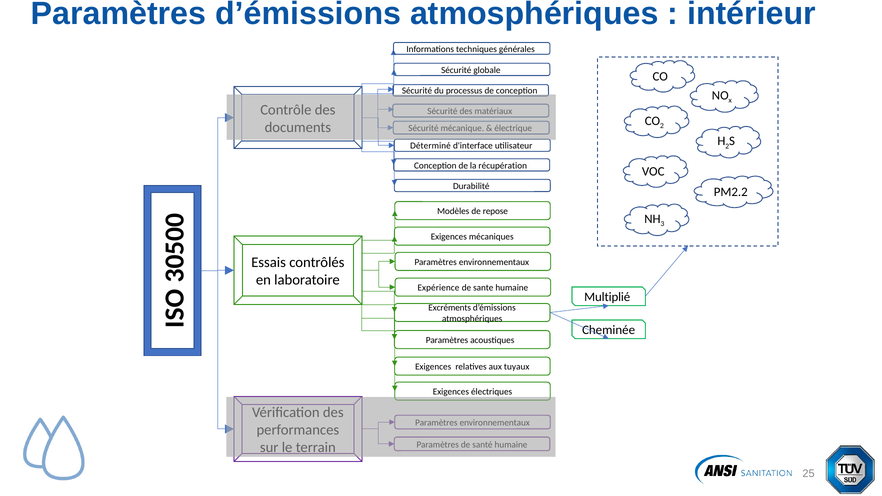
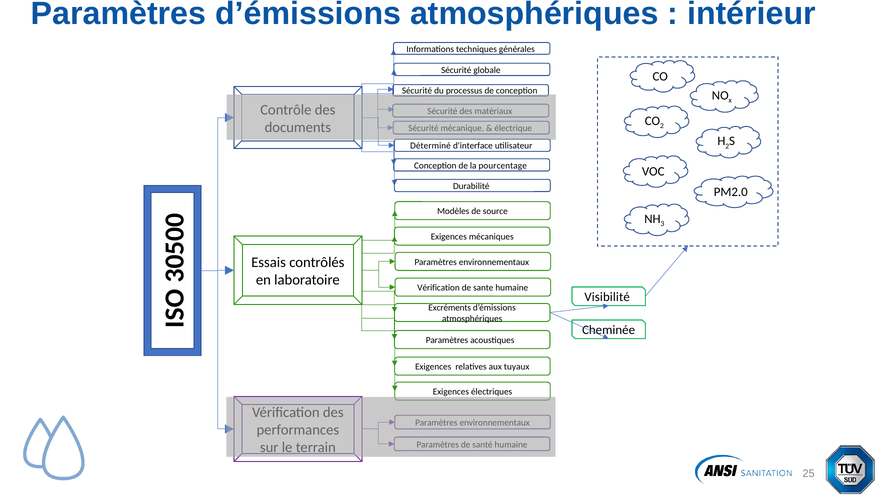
récupération: récupération -> pourcentage
PM2.2: PM2.2 -> PM2.0
repose: repose -> source
Expérience at (438, 288): Expérience -> Vérification
Multiplié: Multiplié -> Visibilité
